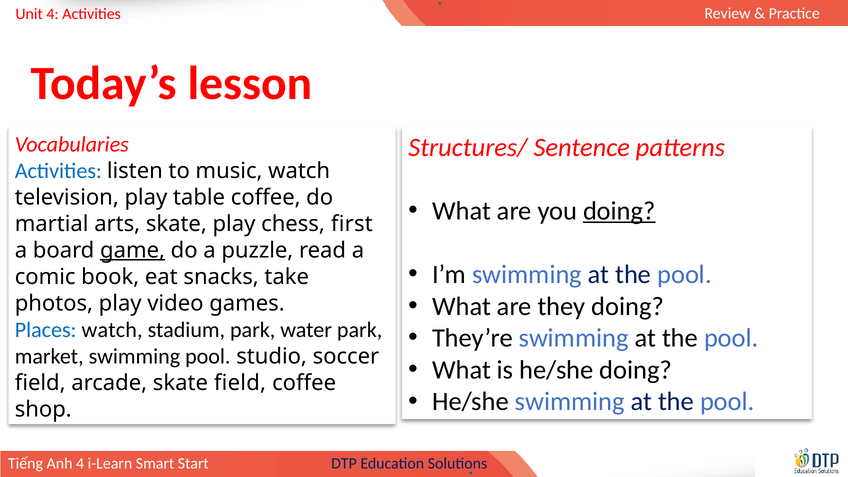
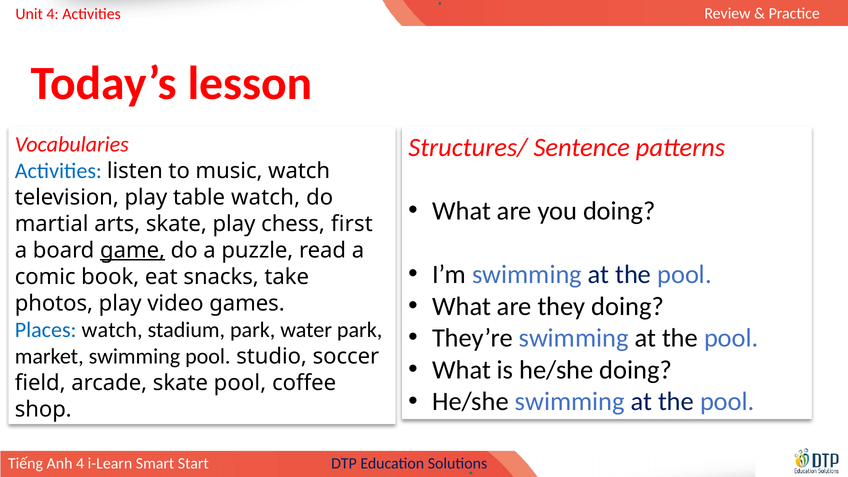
table coffee: coffee -> watch
doing at (619, 211) underline: present -> none
skate field: field -> pool
